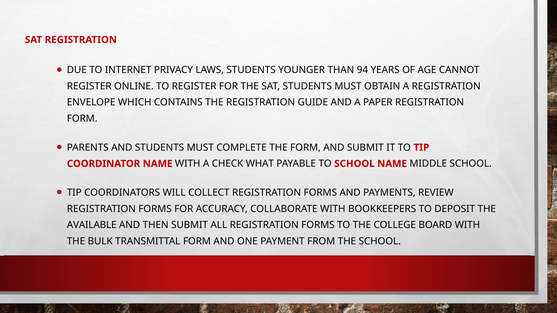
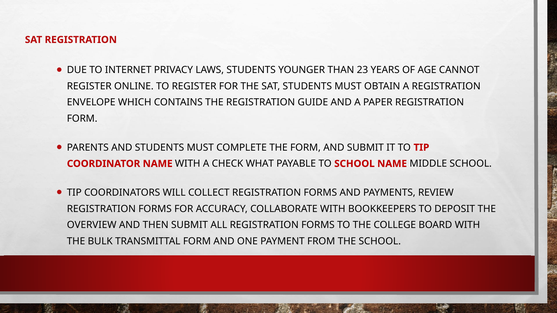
94: 94 -> 23
AVAILABLE: AVAILABLE -> OVERVIEW
